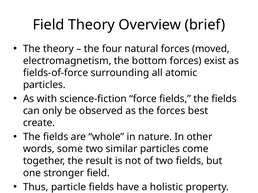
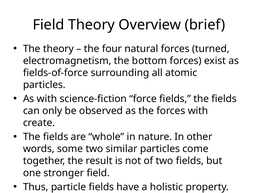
moved: moved -> turned
forces best: best -> with
